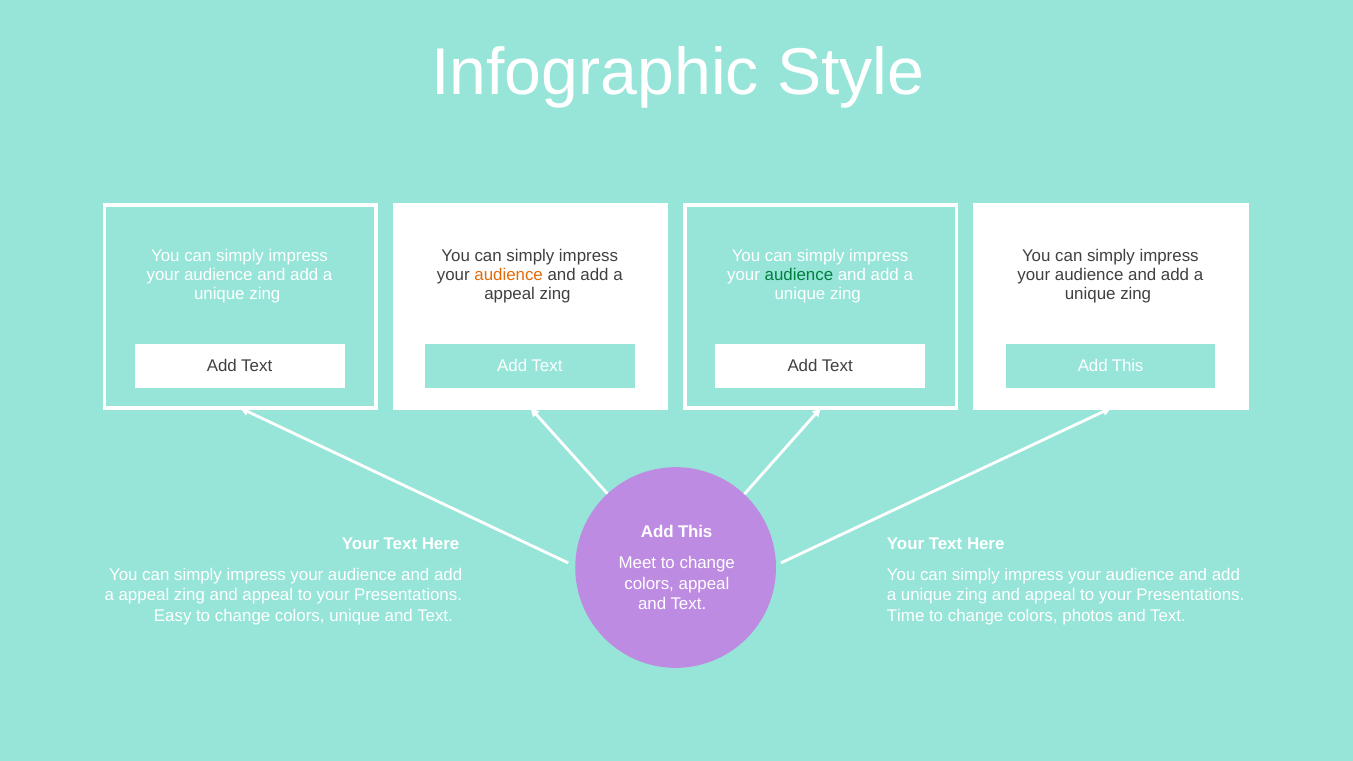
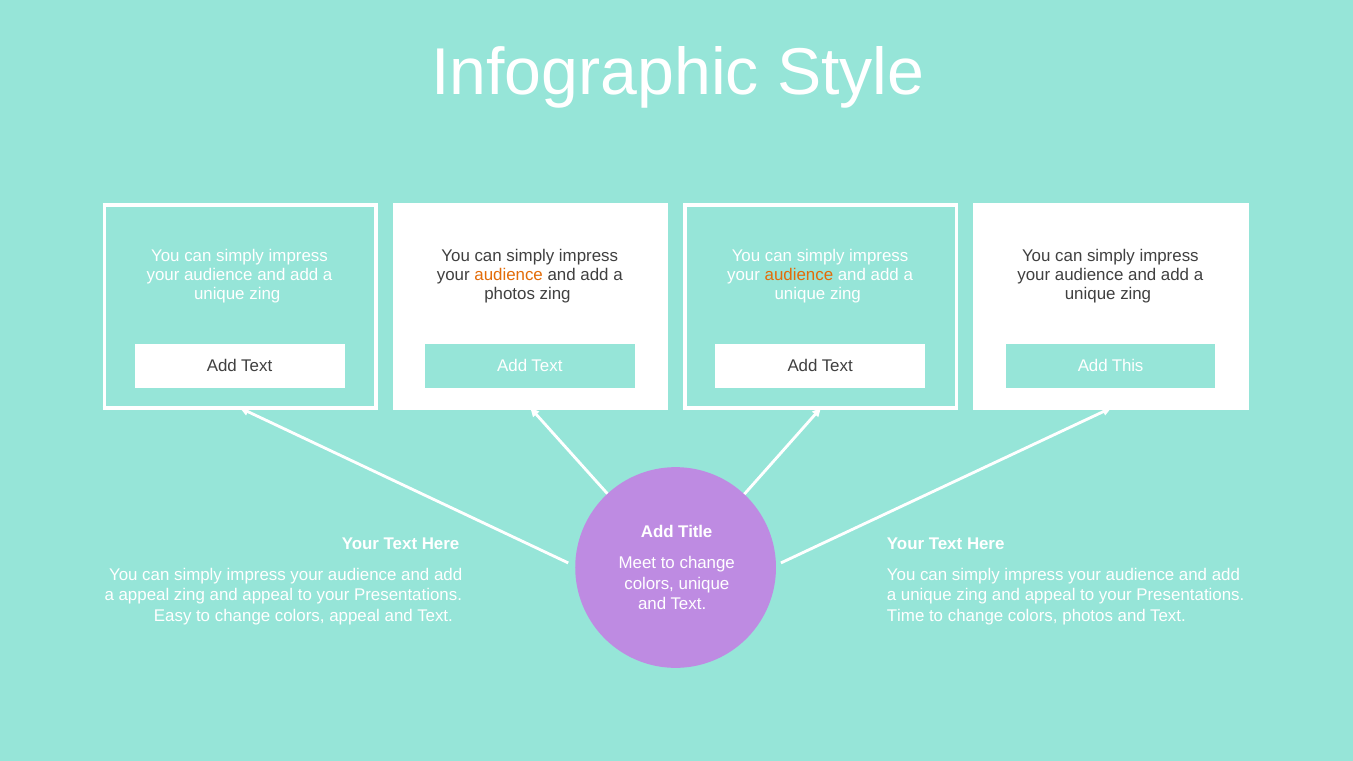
audience at (799, 275) colour: green -> orange
appeal at (510, 294): appeal -> photos
This at (695, 532): This -> Title
colors appeal: appeal -> unique
colors unique: unique -> appeal
